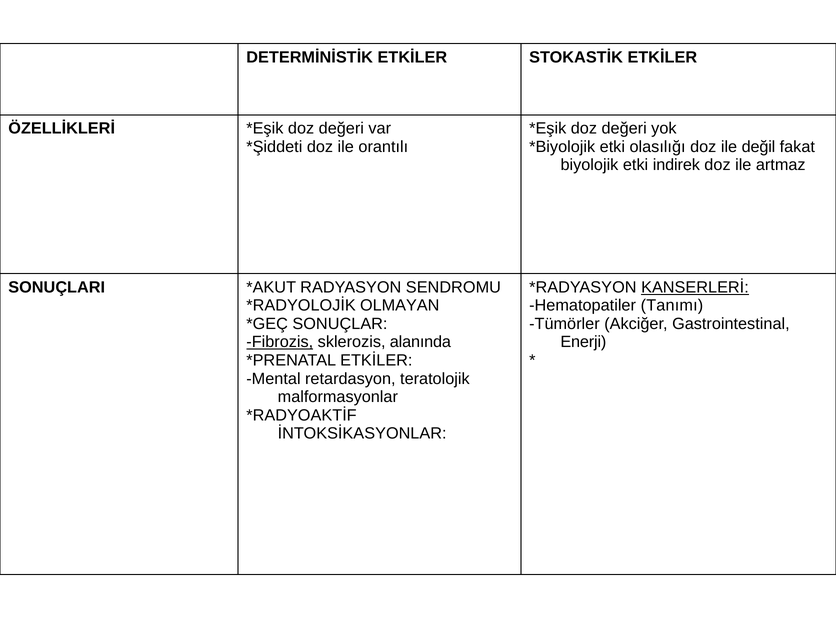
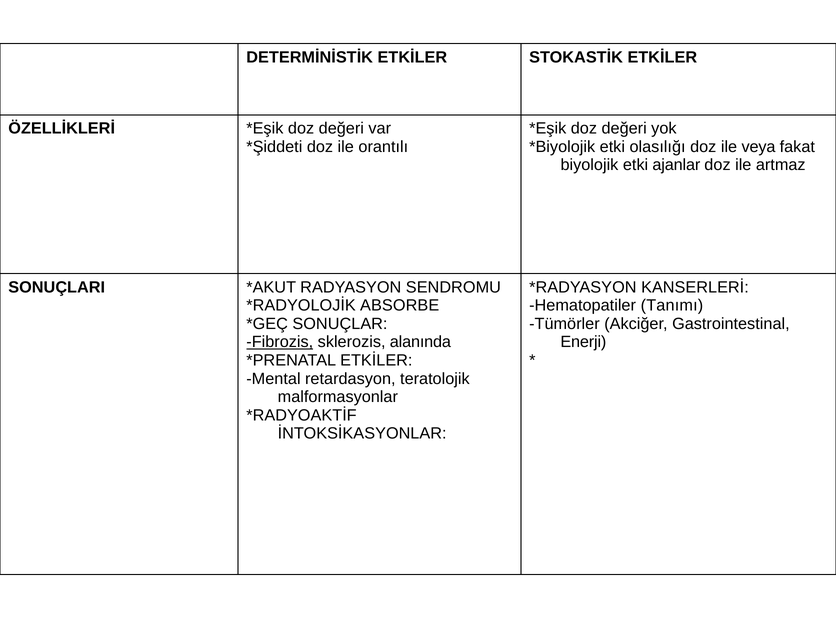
değil: değil -> veya
indirek: indirek -> ajanlar
KANSERLERİ underline: present -> none
OLMAYAN: OLMAYAN -> ABSORBE
